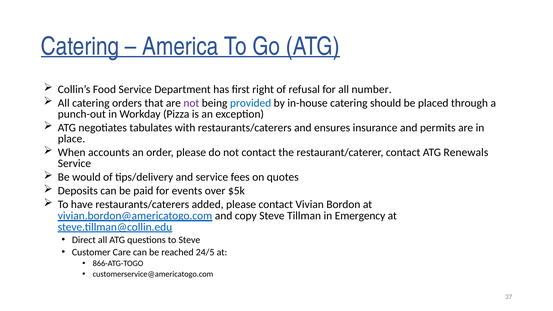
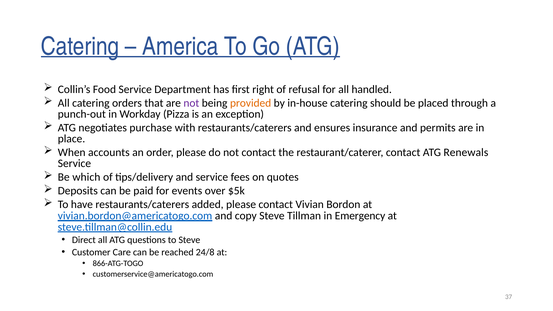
number: number -> handled
provided colour: blue -> orange
tabulates: tabulates -> purchase
would: would -> which
24/5: 24/5 -> 24/8
